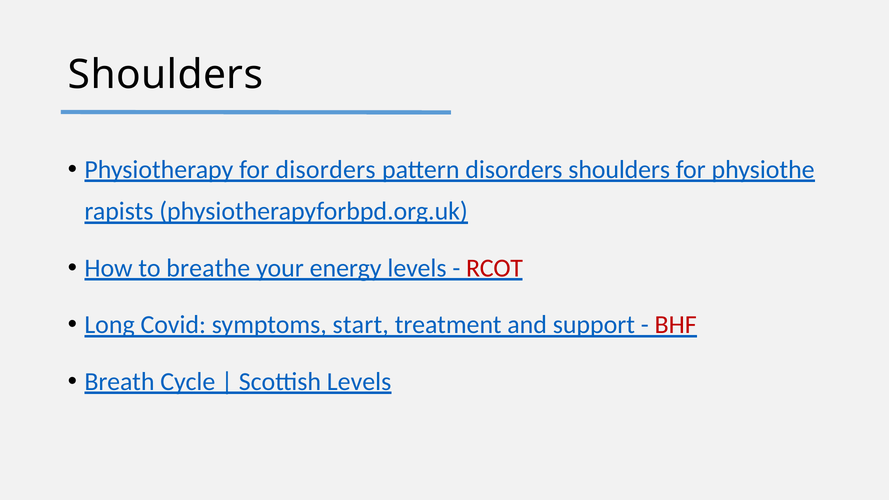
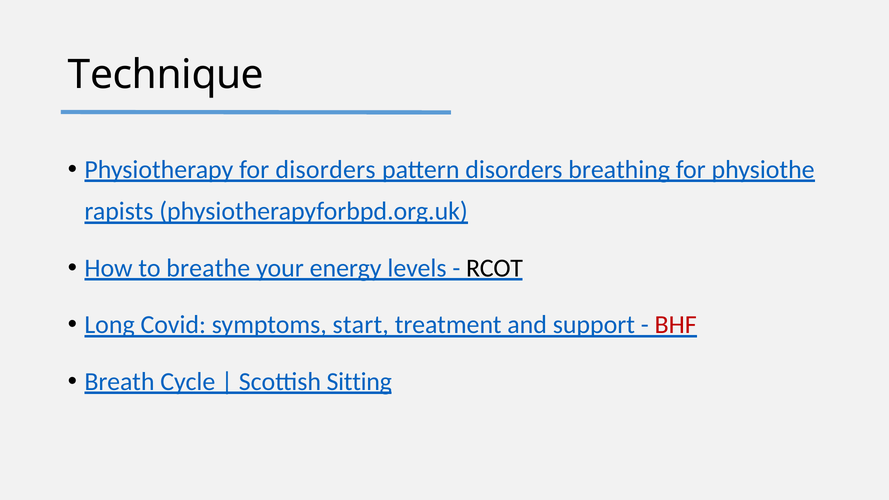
Shoulders at (165, 75): Shoulders -> Technique
disorders shoulders: shoulders -> breathing
RCOT colour: red -> black
Scottish Levels: Levels -> Sitting
